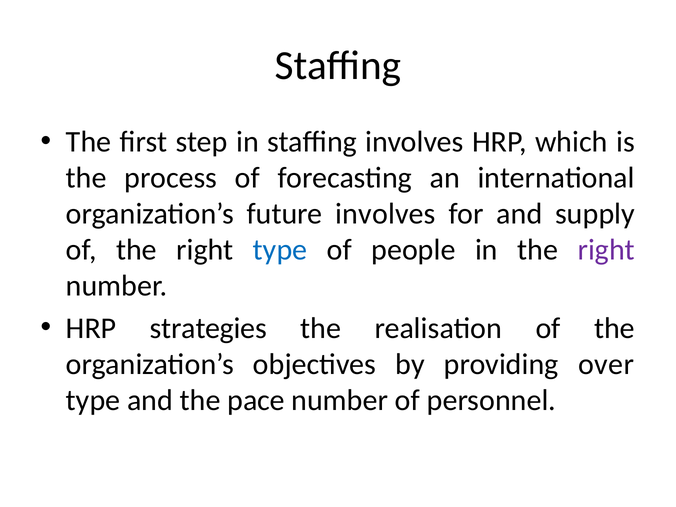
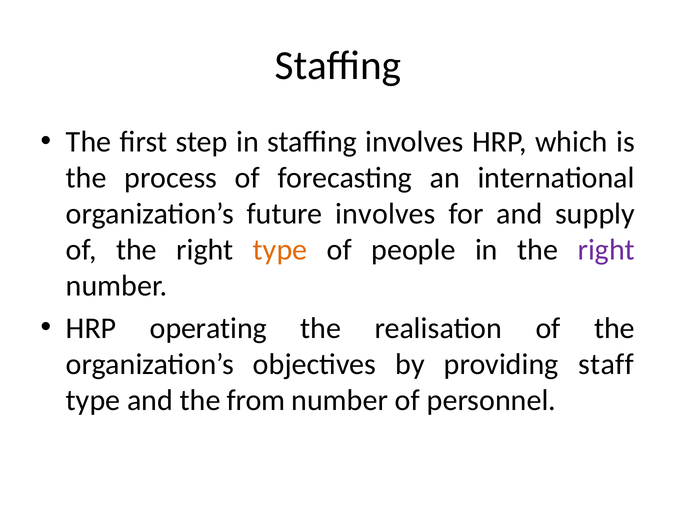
type at (280, 250) colour: blue -> orange
strategies: strategies -> operating
over: over -> staff
pace: pace -> from
